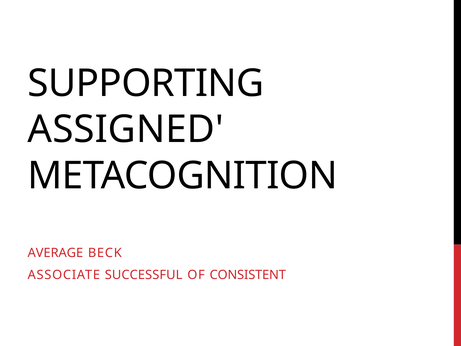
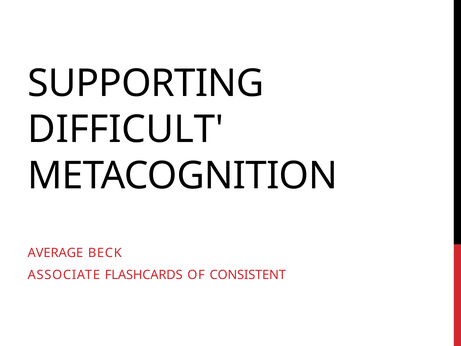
ASSIGNED: ASSIGNED -> DIFFICULT
SUCCESSFUL: SUCCESSFUL -> FLASHCARDS
